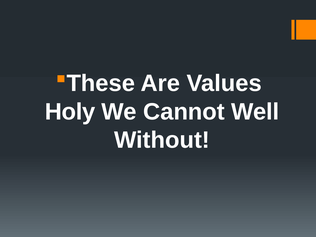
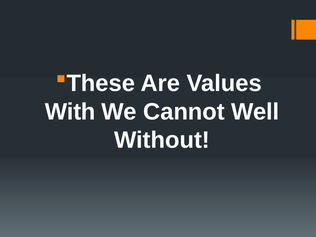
Holy: Holy -> With
